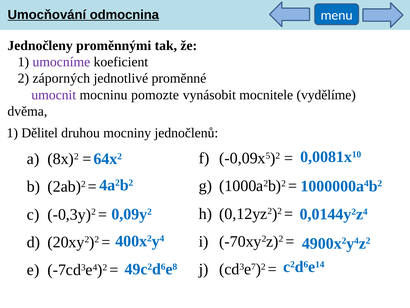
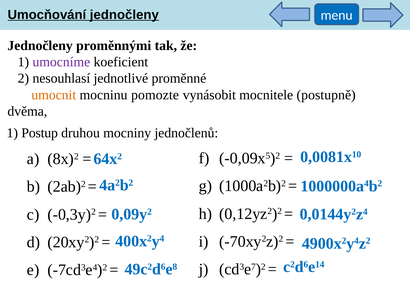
Umocňování odmocnina: odmocnina -> jednočleny
záporných: záporných -> nesouhlasí
umocnit colour: purple -> orange
vydělíme: vydělíme -> postupně
Dělitel: Dělitel -> Postup
